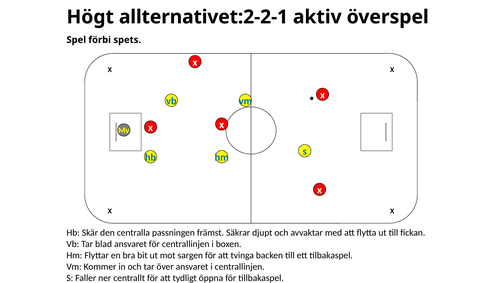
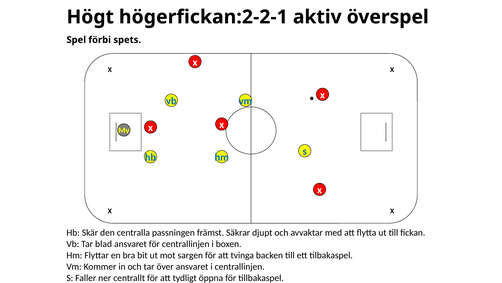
allternativet:2-2-1: allternativet:2-2-1 -> högerfickan:2-2-1
